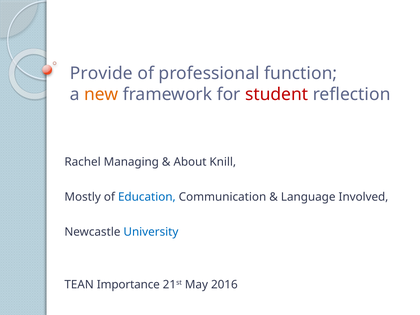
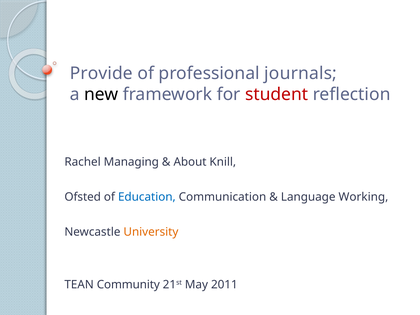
function: function -> journals
new colour: orange -> black
Mostly: Mostly -> Ofsted
Involved: Involved -> Working
University colour: blue -> orange
Importance: Importance -> Community
2016: 2016 -> 2011
